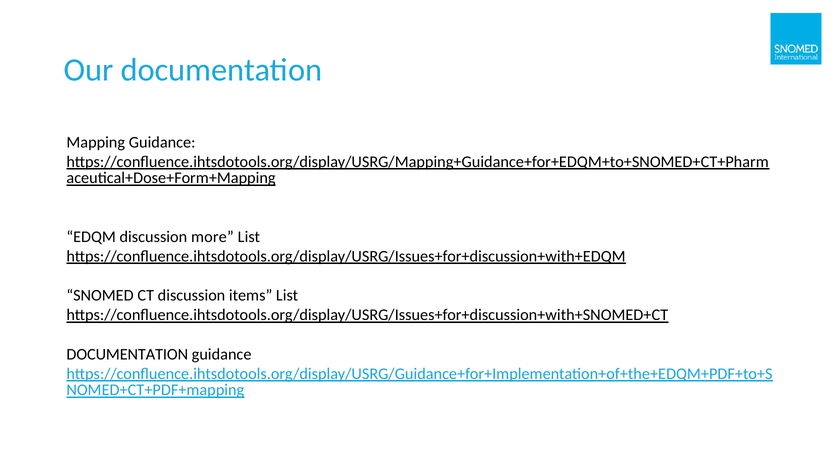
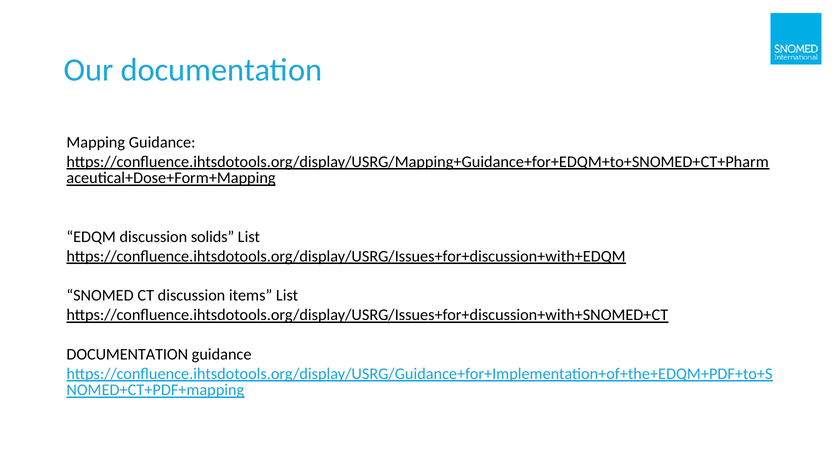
more: more -> solids
